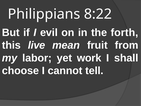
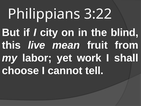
8:22: 8:22 -> 3:22
evil: evil -> city
forth: forth -> blind
